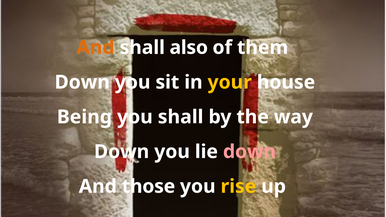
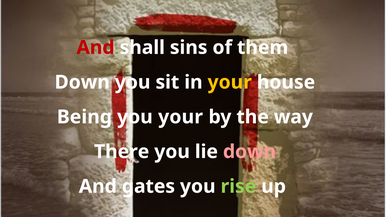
And at (96, 48) colour: orange -> red
also: also -> sins
you shall: shall -> your
Down at (122, 152): Down -> There
those: those -> gates
rise colour: yellow -> light green
